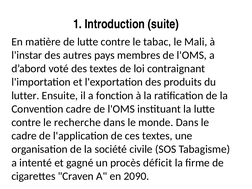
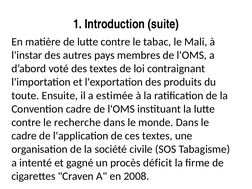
lutter: lutter -> toute
fonction: fonction -> estimée
2090: 2090 -> 2008
